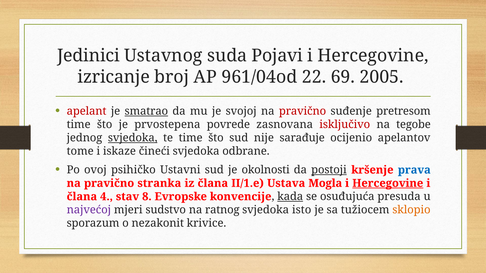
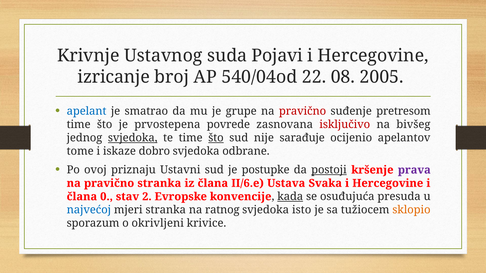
Jedinici: Jedinici -> Krivnje
961/04od: 961/04od -> 540/04od
69: 69 -> 08
apelant colour: red -> blue
smatrao underline: present -> none
svojoj: svojoj -> grupe
tegobe: tegobe -> bivšeg
što at (216, 138) underline: none -> present
čineći: čineći -> dobro
psihičko: psihičko -> priznaju
okolnosti: okolnosti -> postupke
prava colour: blue -> purple
II/1.e: II/1.e -> II/6.e
Mogla: Mogla -> Svaka
Hercegovine at (388, 183) underline: present -> none
4: 4 -> 0
8: 8 -> 2
najvećoj colour: purple -> blue
mjeri sudstvo: sudstvo -> stranka
nezakonit: nezakonit -> okrivljeni
